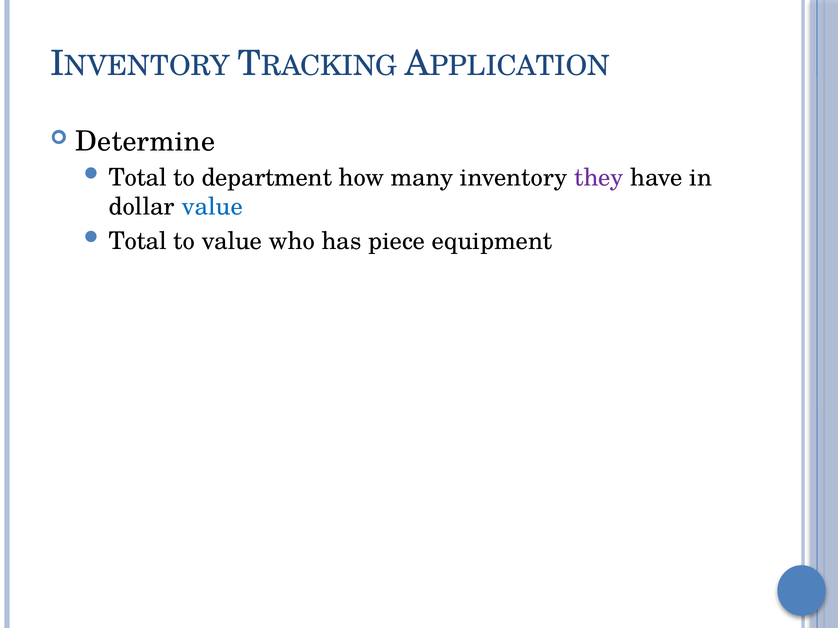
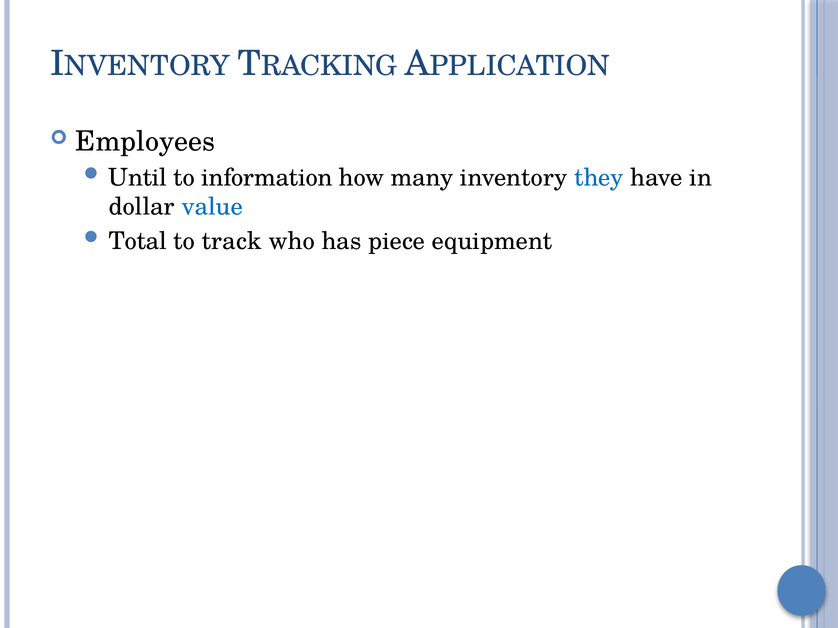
Determine: Determine -> Employees
Total at (138, 178): Total -> Until
department: department -> information
they colour: purple -> blue
to value: value -> track
